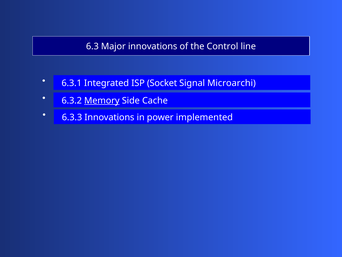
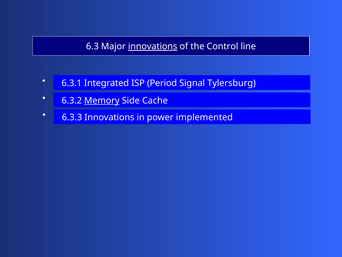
innovations at (153, 46) underline: none -> present
Socket: Socket -> Period
Microarchi: Microarchi -> Tylersburg
